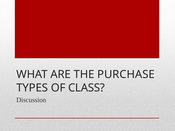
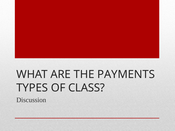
PURCHASE: PURCHASE -> PAYMENTS
